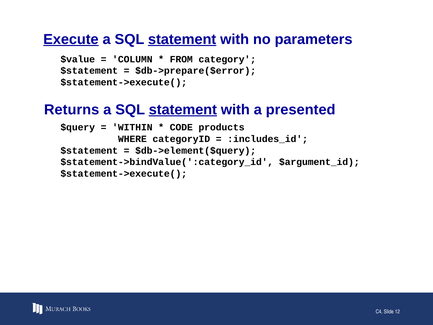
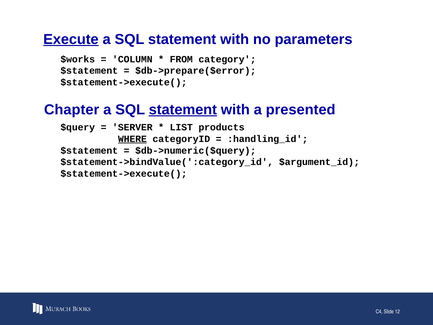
statement at (182, 39) underline: present -> none
$value: $value -> $works
Returns: Returns -> Chapter
WITHIN: WITHIN -> SERVER
CODE: CODE -> LIST
WHERE underline: none -> present
:includes_id: :includes_id -> :handling_id
$db->element($query: $db->element($query -> $db->numeric($query
